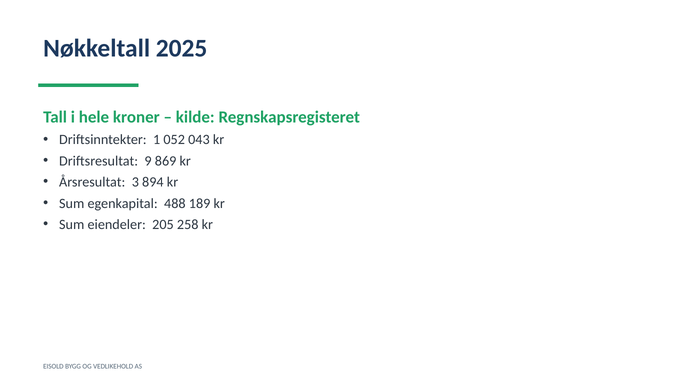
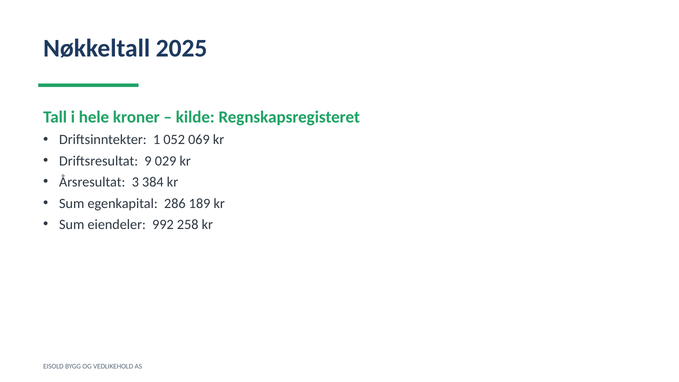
043: 043 -> 069
869: 869 -> 029
894: 894 -> 384
488: 488 -> 286
205: 205 -> 992
